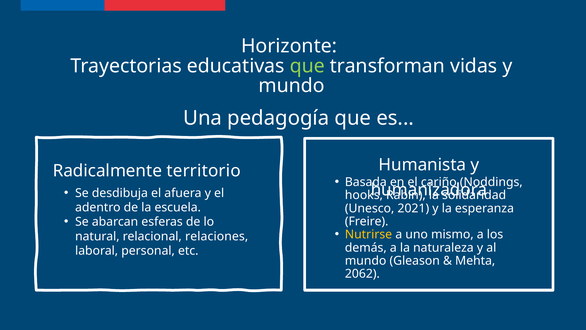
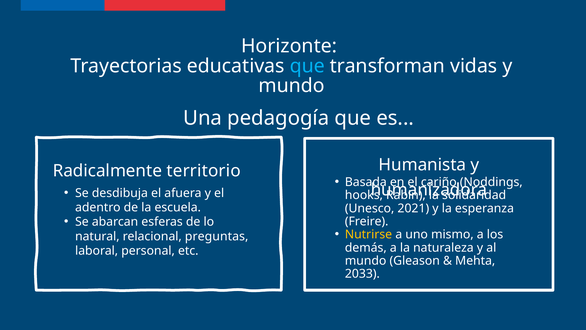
que at (307, 66) colour: light green -> light blue
relaciones: relaciones -> preguntas
2062: 2062 -> 2033
